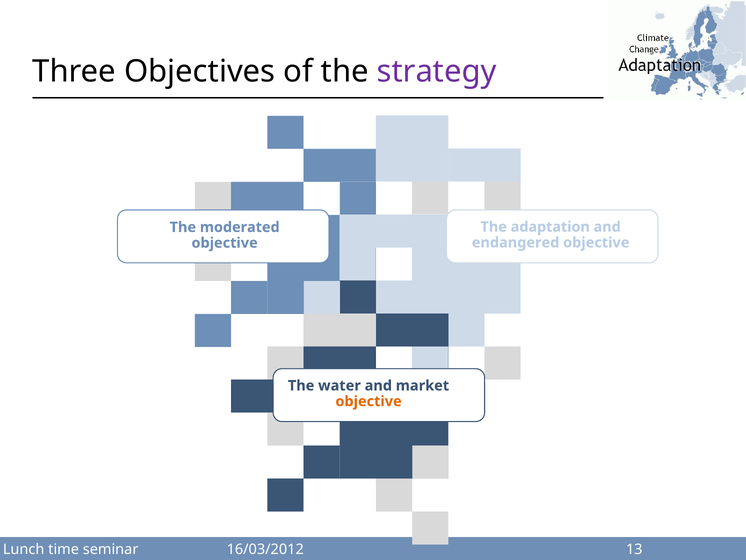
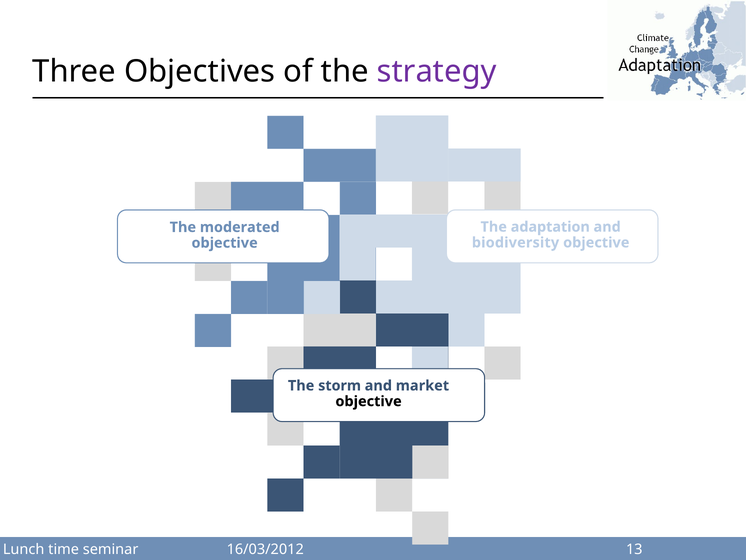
endangered: endangered -> biodiversity
water: water -> storm
objective at (369, 401) colour: orange -> black
